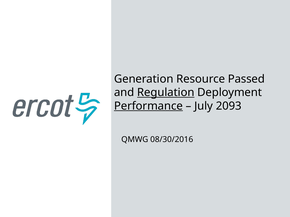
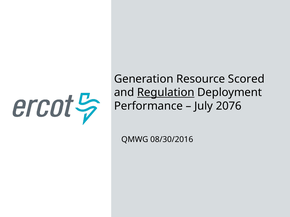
Passed: Passed -> Scored
Performance underline: present -> none
2093: 2093 -> 2076
